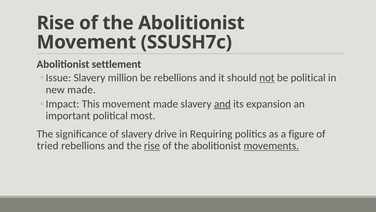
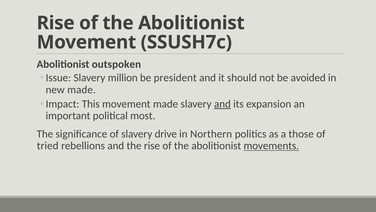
settlement: settlement -> outspoken
be rebellions: rebellions -> president
not underline: present -> none
be political: political -> avoided
Requiring: Requiring -> Northern
figure: figure -> those
rise at (152, 145) underline: present -> none
